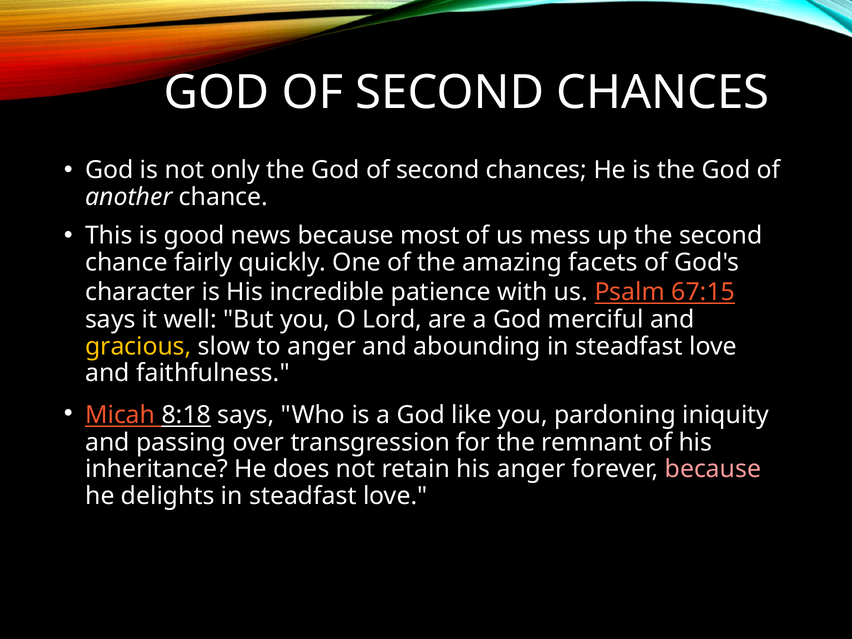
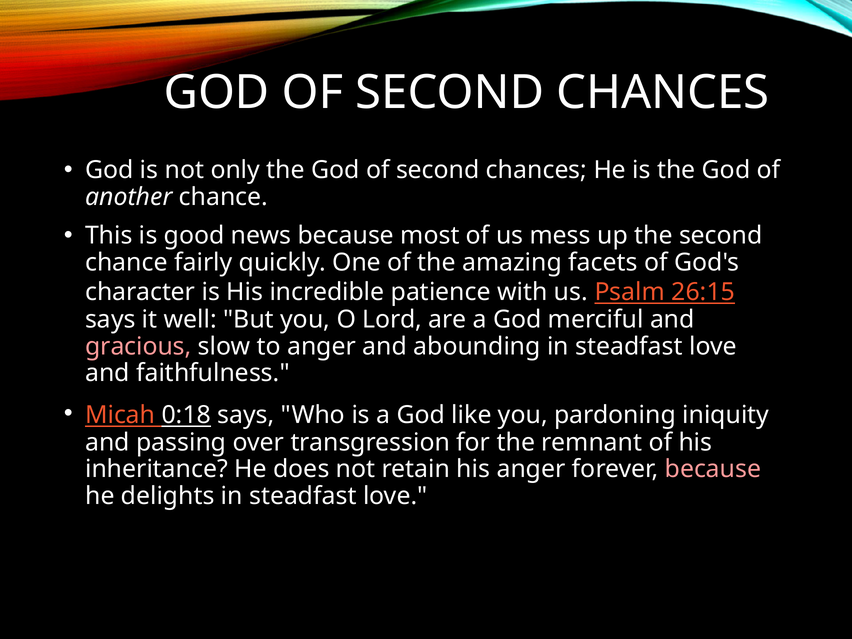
67:15: 67:15 -> 26:15
gracious colour: yellow -> pink
8:18: 8:18 -> 0:18
